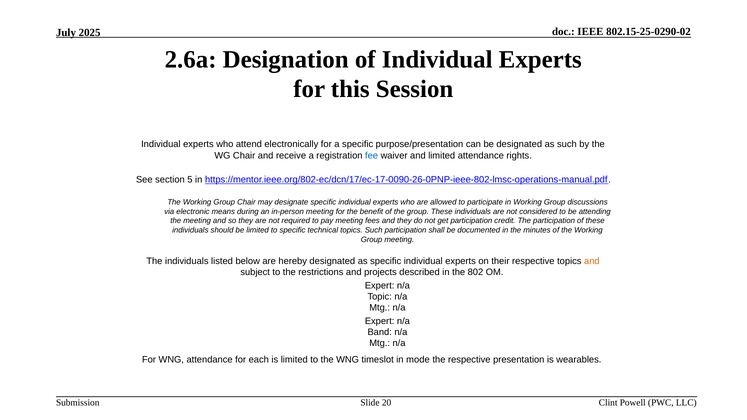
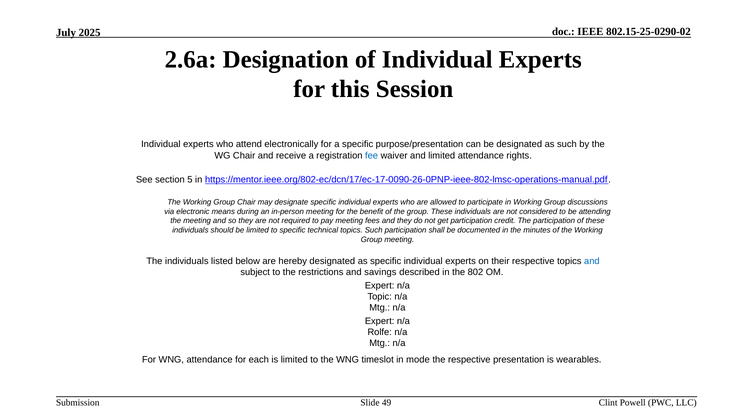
and at (592, 261) colour: orange -> blue
projects: projects -> savings
Band: Band -> Rolfe
20: 20 -> 49
